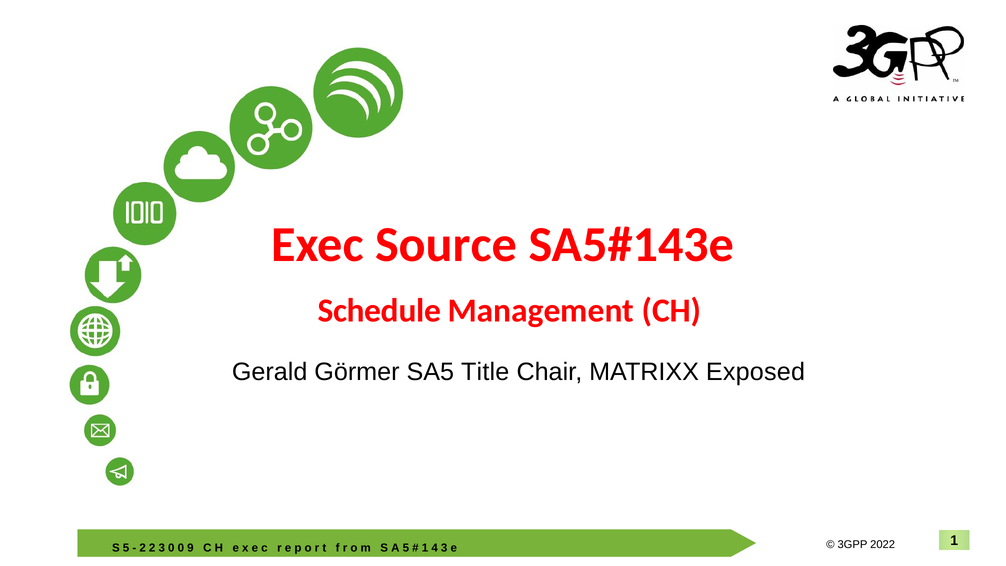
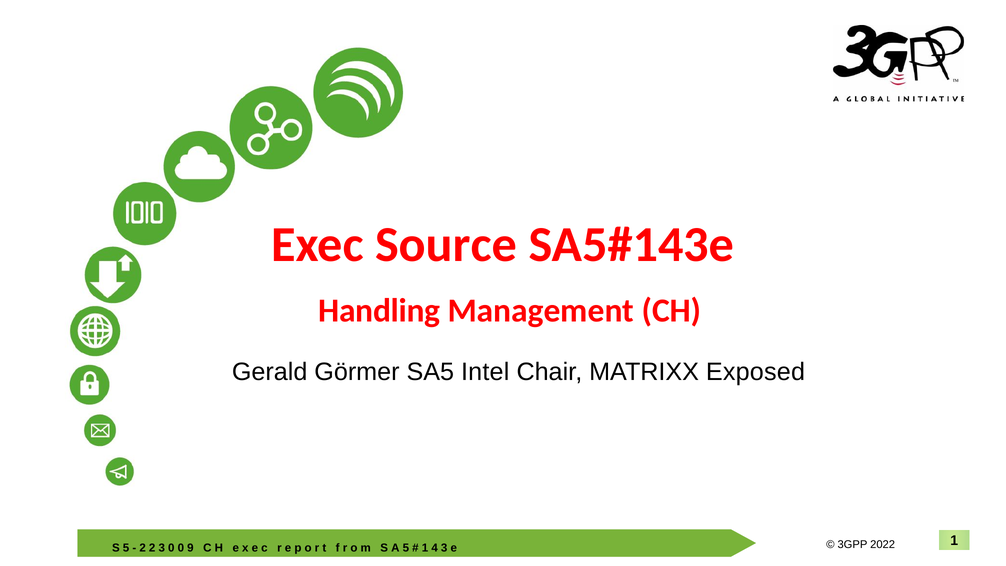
Schedule: Schedule -> Handling
Title: Title -> Intel
